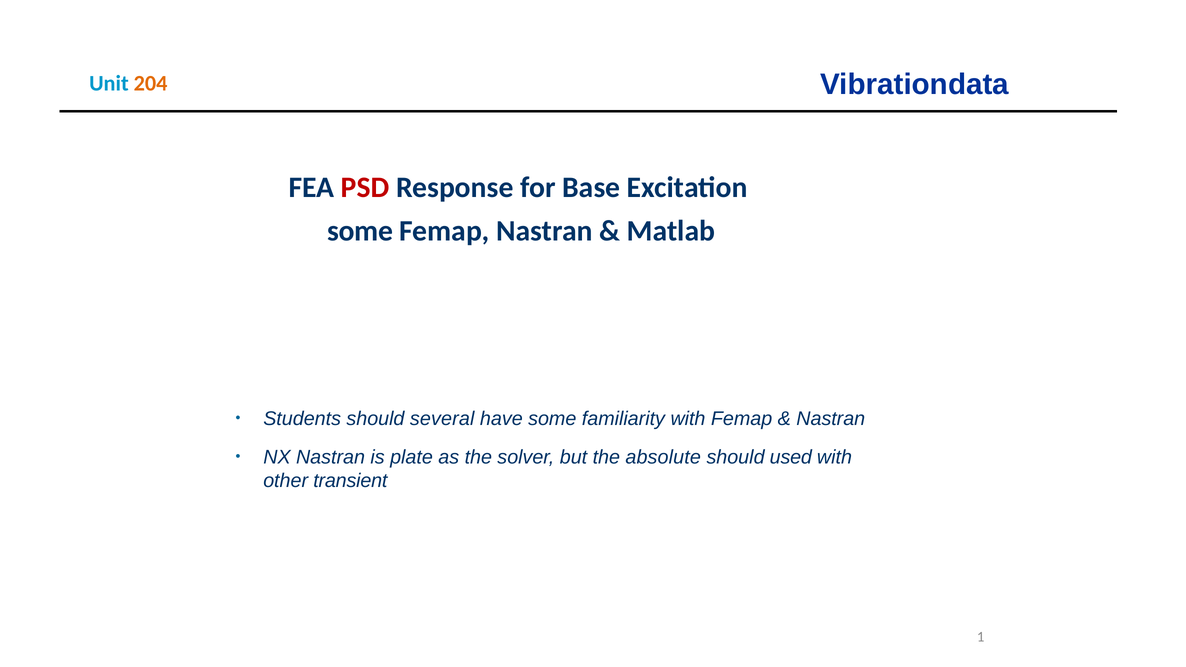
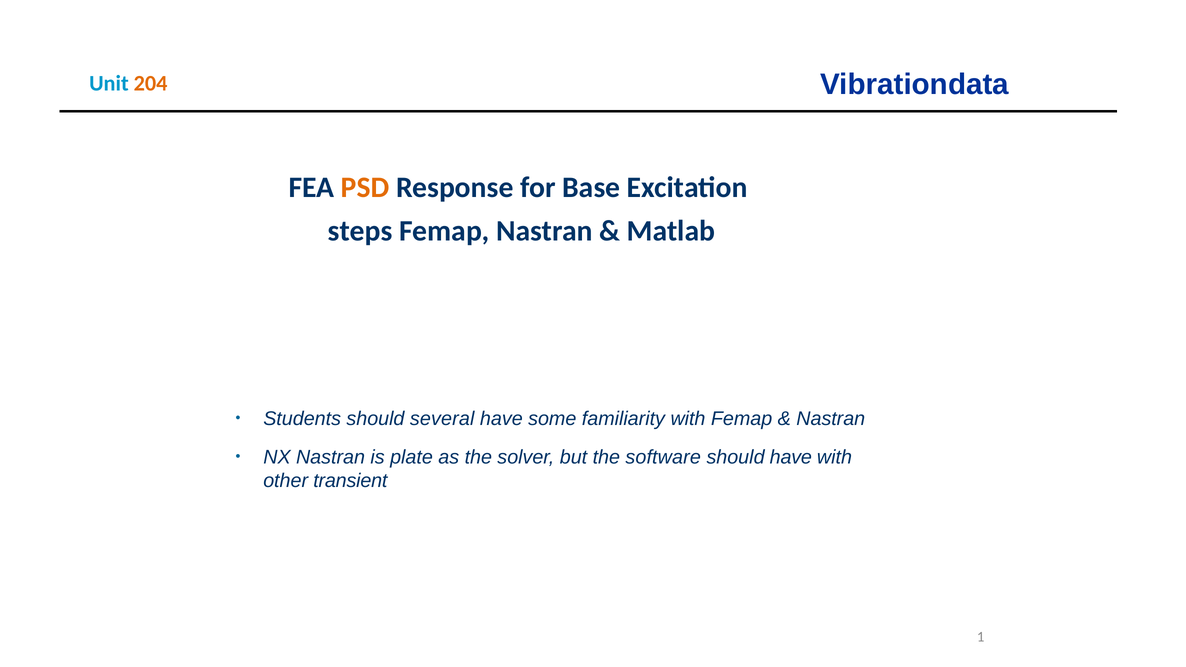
PSD colour: red -> orange
some at (360, 231): some -> steps
absolute: absolute -> software
should used: used -> have
